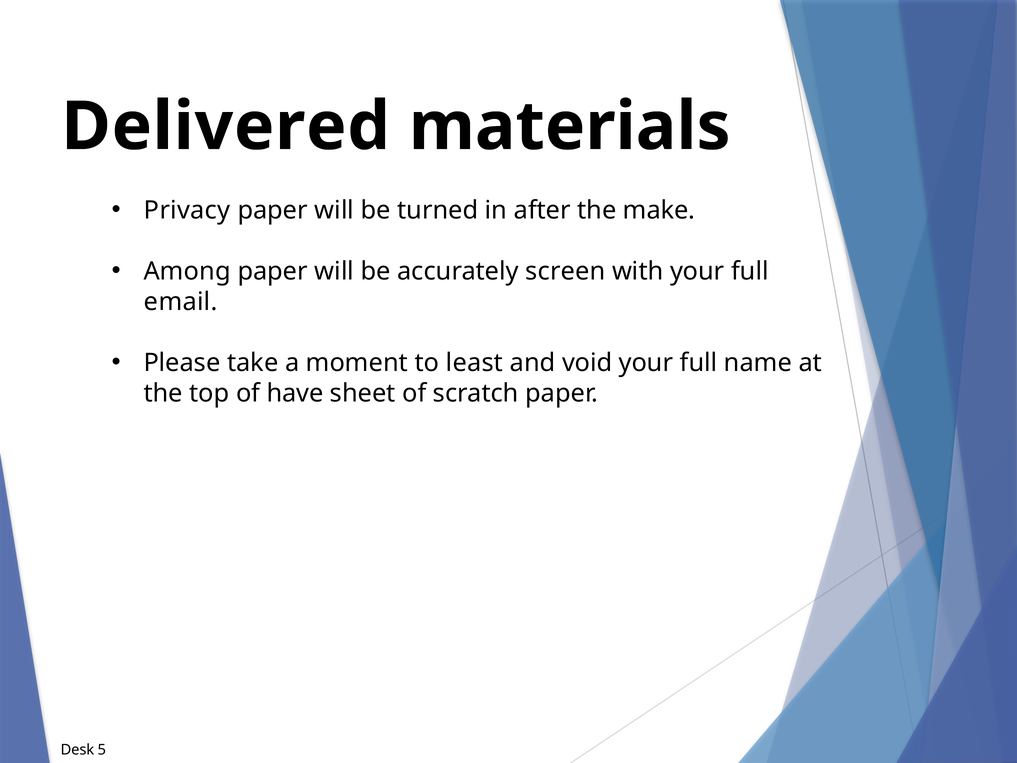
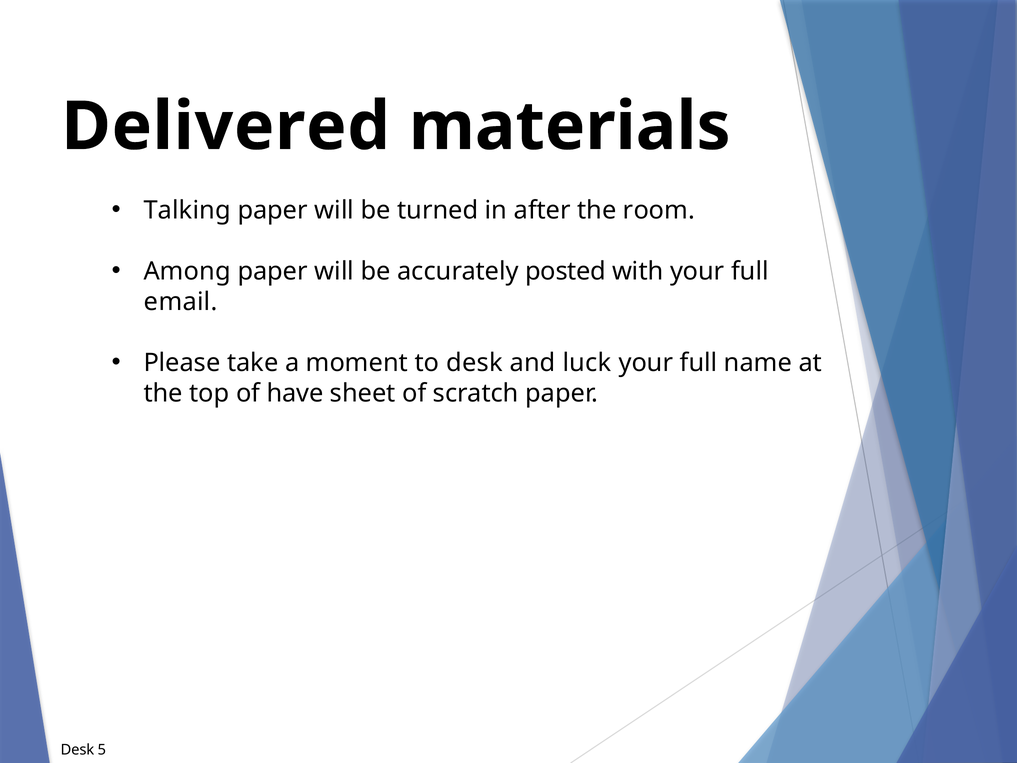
Privacy: Privacy -> Talking
make: make -> room
screen: screen -> posted
to least: least -> desk
void: void -> luck
